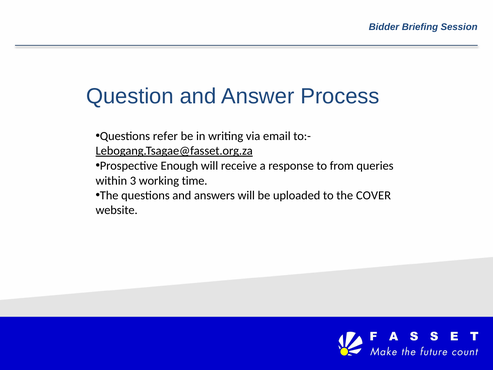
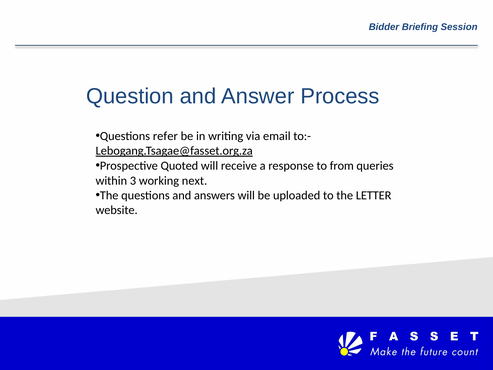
Enough: Enough -> Quoted
time: time -> next
COVER: COVER -> LETTER
